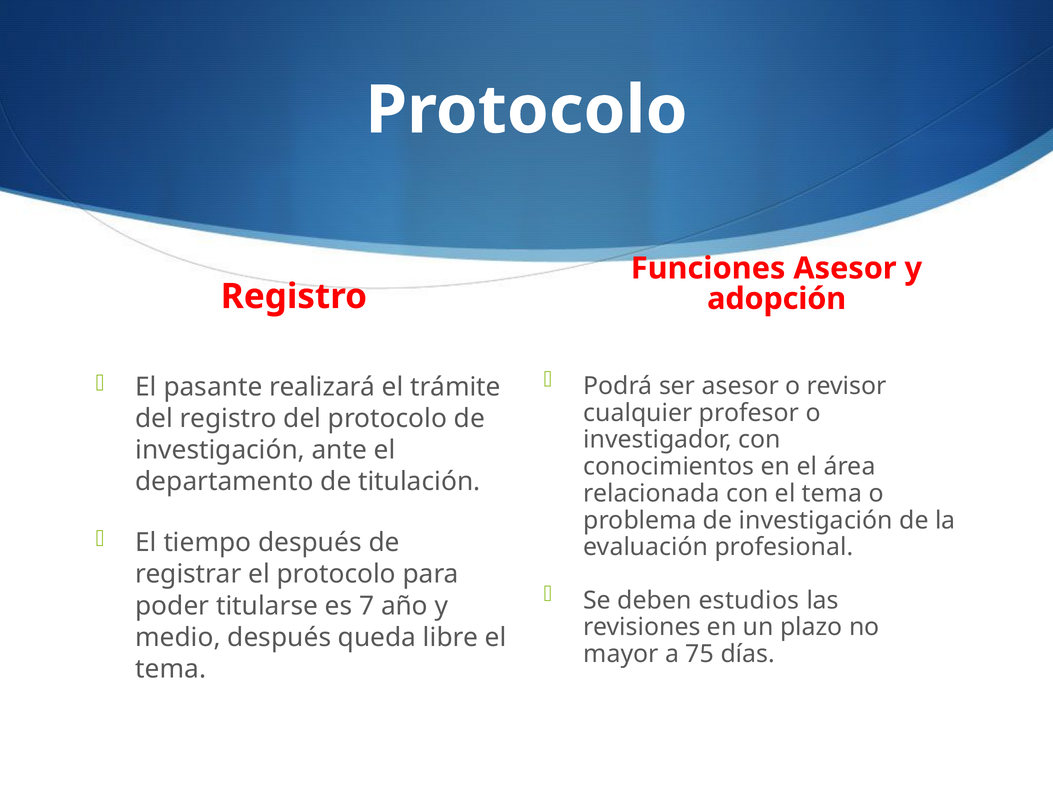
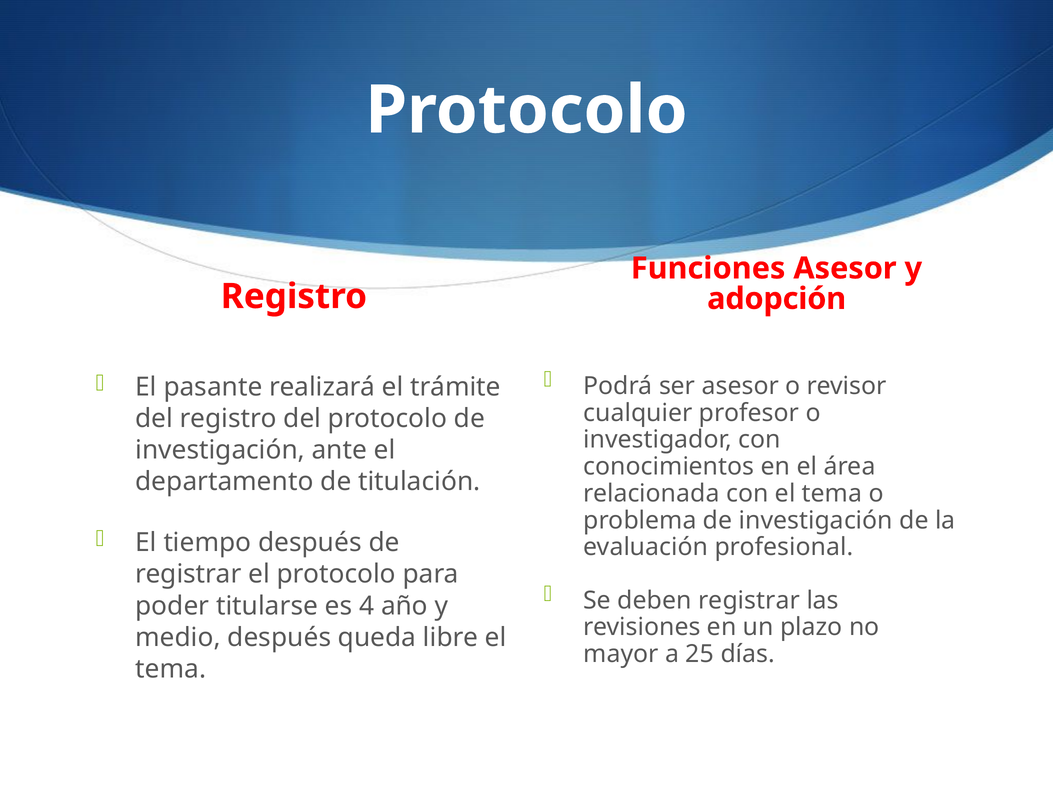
deben estudios: estudios -> registrar
7: 7 -> 4
75: 75 -> 25
